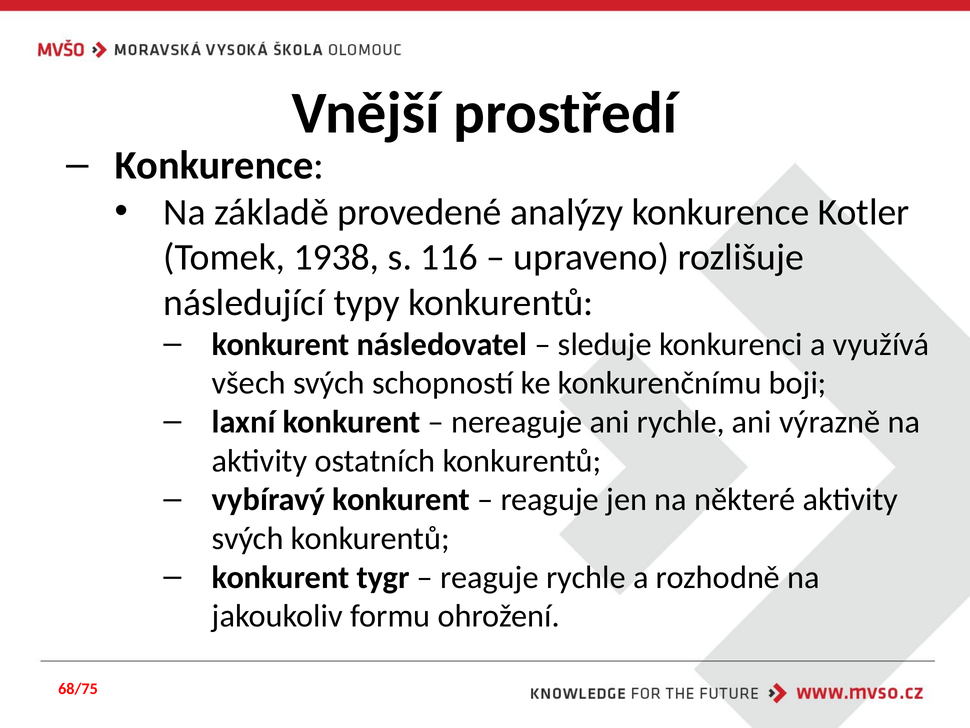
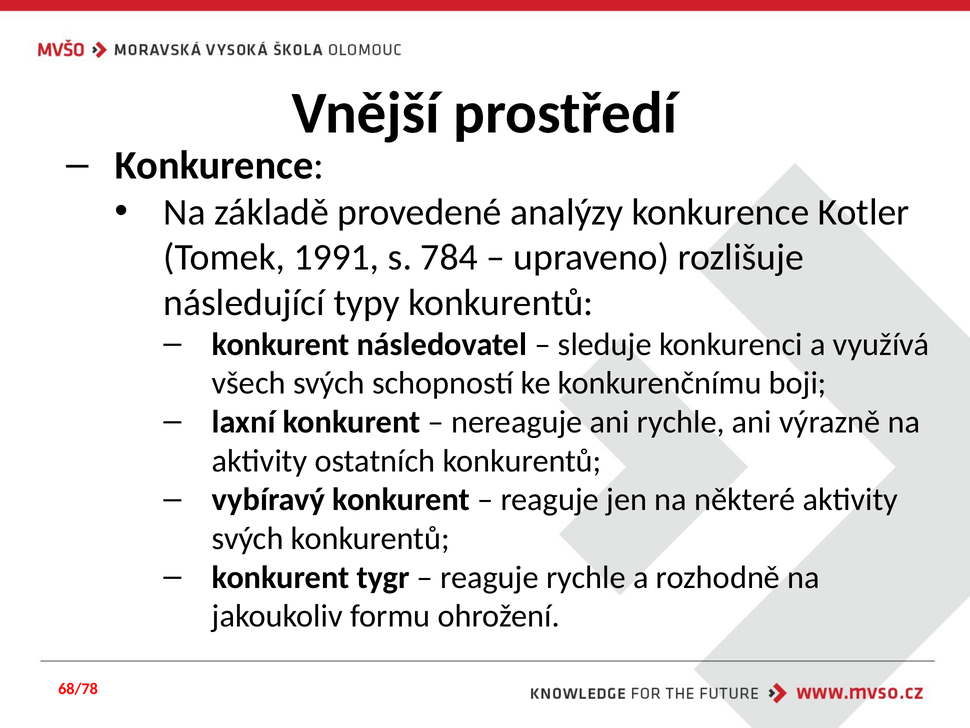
1938: 1938 -> 1991
116: 116 -> 784
68/75: 68/75 -> 68/78
